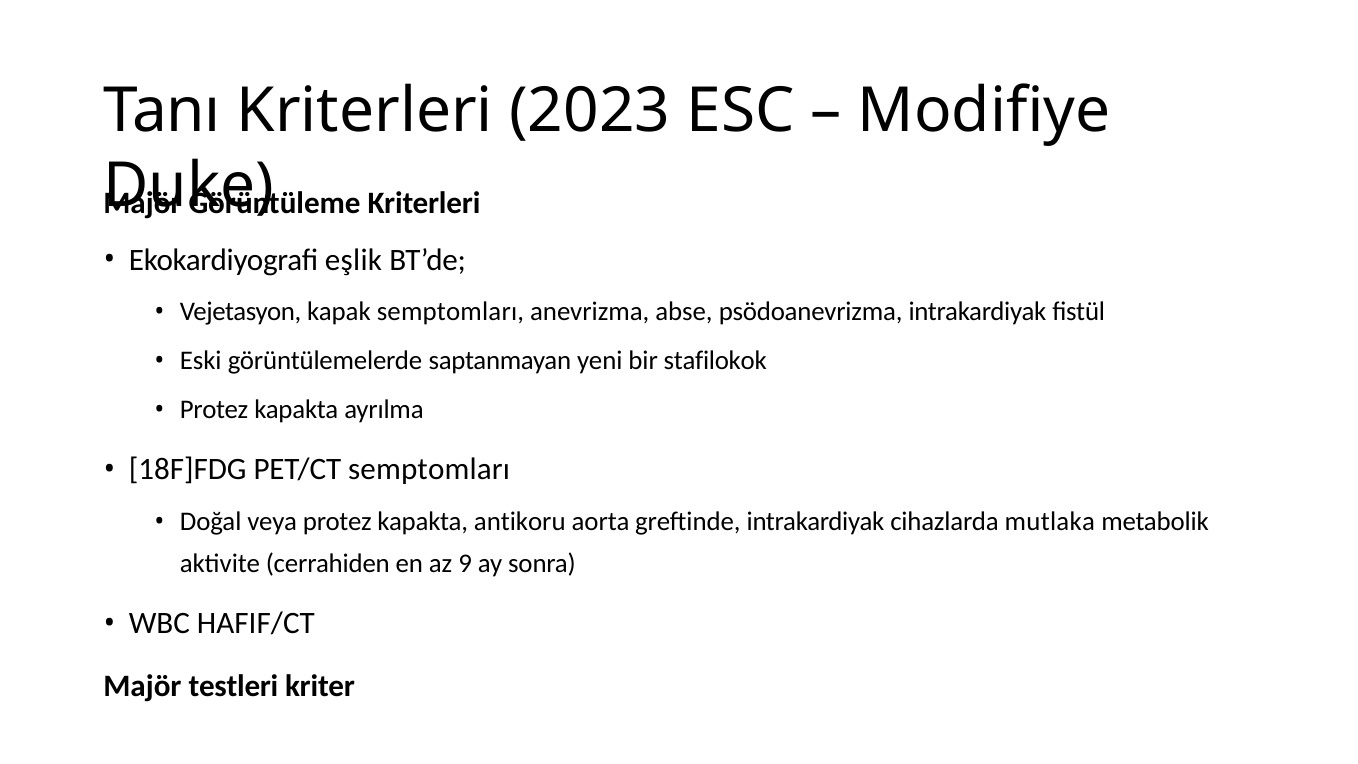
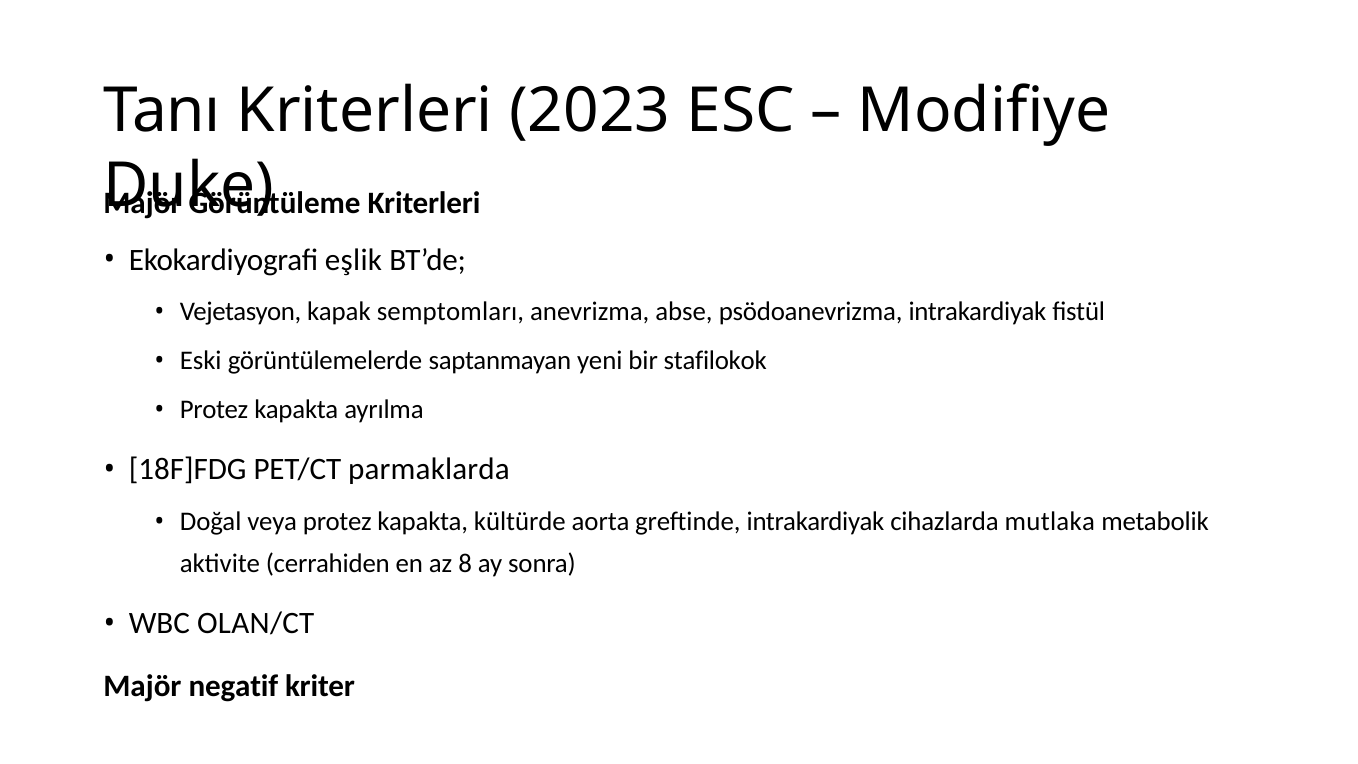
PET/CT semptomları: semptomları -> parmaklarda
antikoru: antikoru -> kültürde
9: 9 -> 8
HAFIF/CT: HAFIF/CT -> OLAN/CT
testleri: testleri -> negatif
